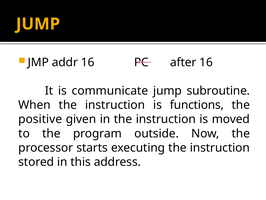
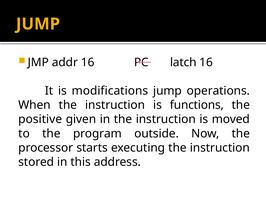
after: after -> latch
communicate: communicate -> modifications
subroutine: subroutine -> operations
